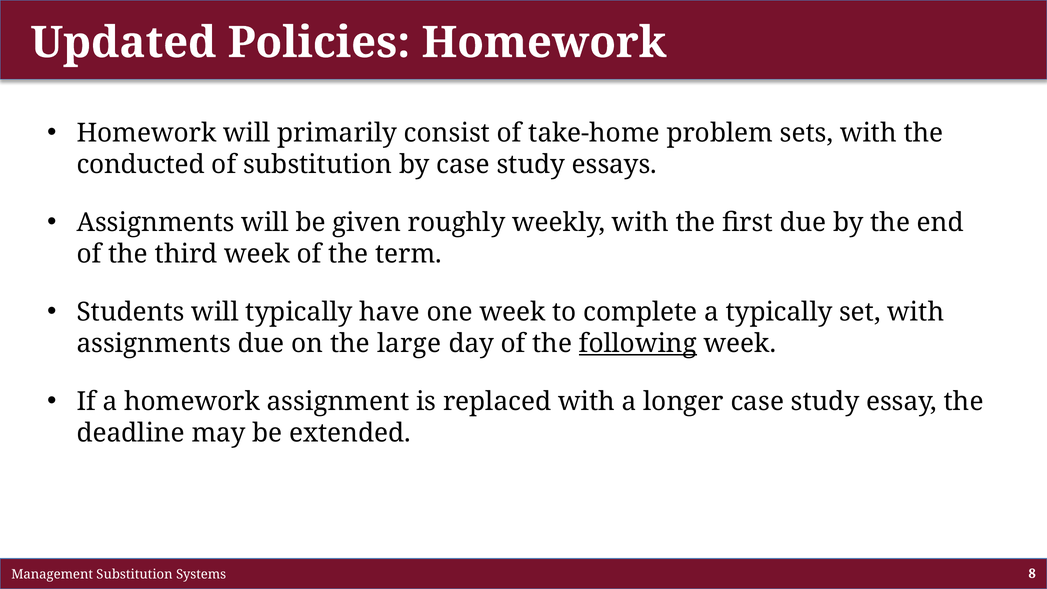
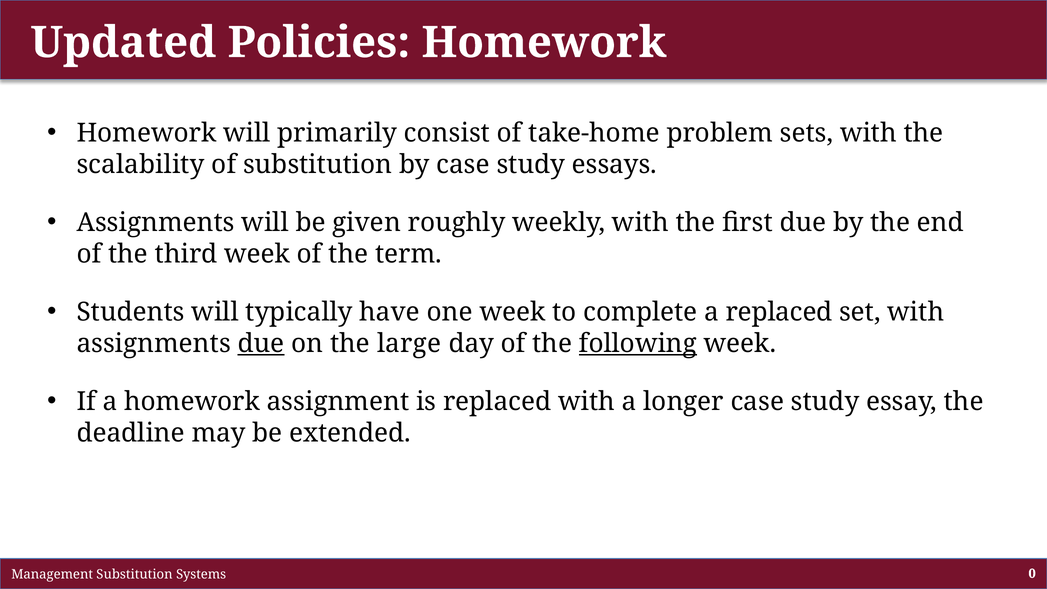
conducted: conducted -> scalability
a typically: typically -> replaced
due at (261, 344) underline: none -> present
8: 8 -> 0
